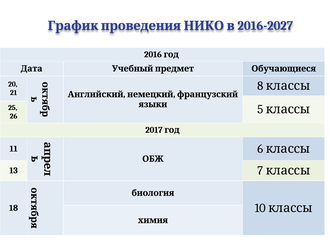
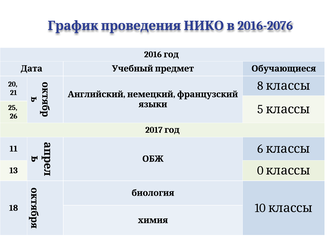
2016-2027: 2016-2027 -> 2016-2076
7: 7 -> 0
